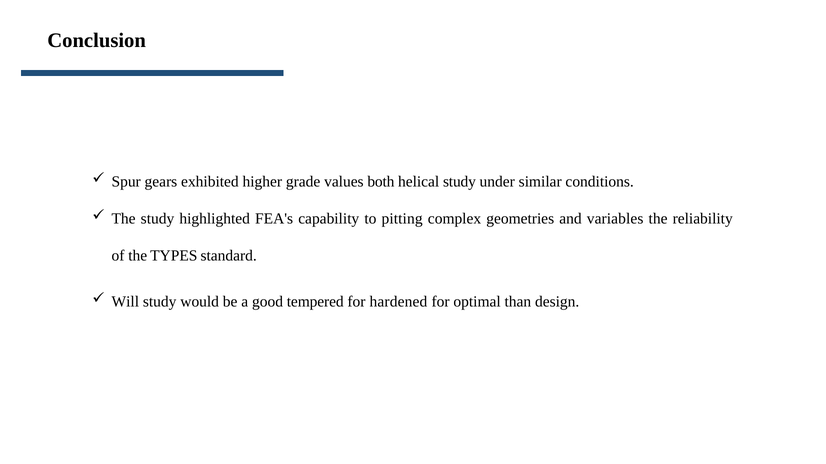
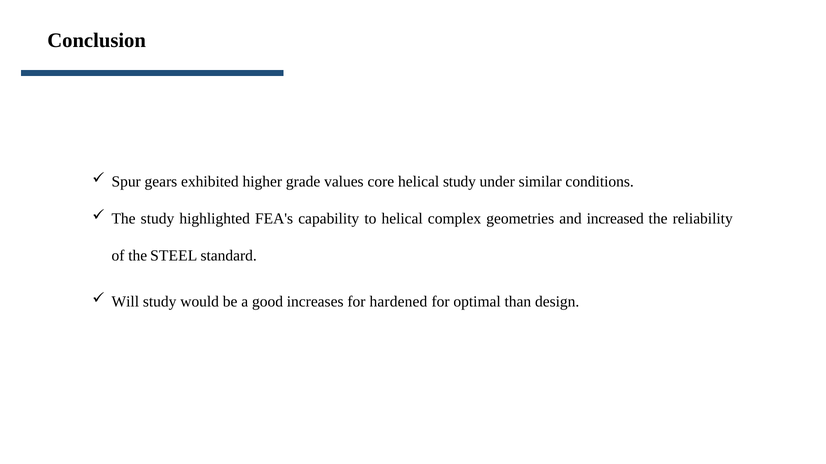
both: both -> core
to pitting: pitting -> helical
variables: variables -> increased
TYPES: TYPES -> STEEL
tempered: tempered -> increases
